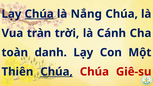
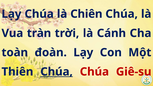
Chúa at (39, 14) underline: present -> none
Nắng: Nắng -> Chiên
danh: danh -> đoàn
